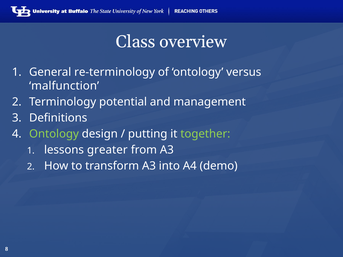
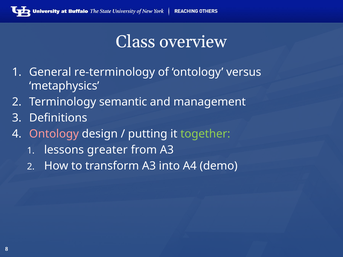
malfunction: malfunction -> metaphysics
potential: potential -> semantic
Ontology at (54, 134) colour: light green -> pink
